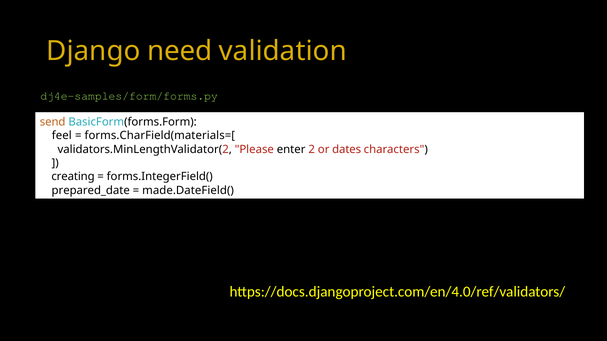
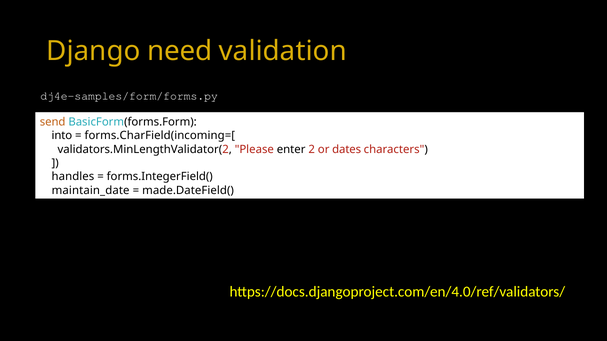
dj4e-samples/form/forms.py colour: light green -> white
feel: feel -> into
forms.CharField(materials=[: forms.CharField(materials=[ -> forms.CharField(incoming=[
creating: creating -> handles
prepared_date: prepared_date -> maintain_date
